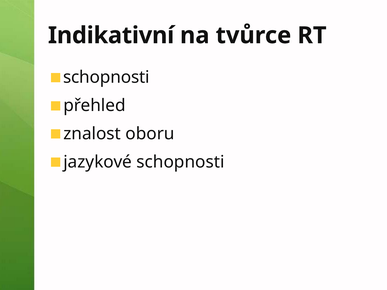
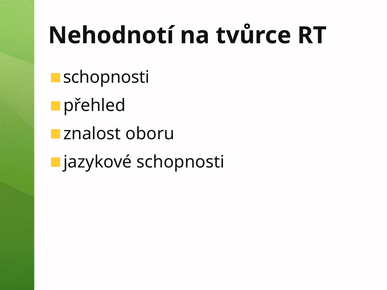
Indikativní: Indikativní -> Nehodnotí
